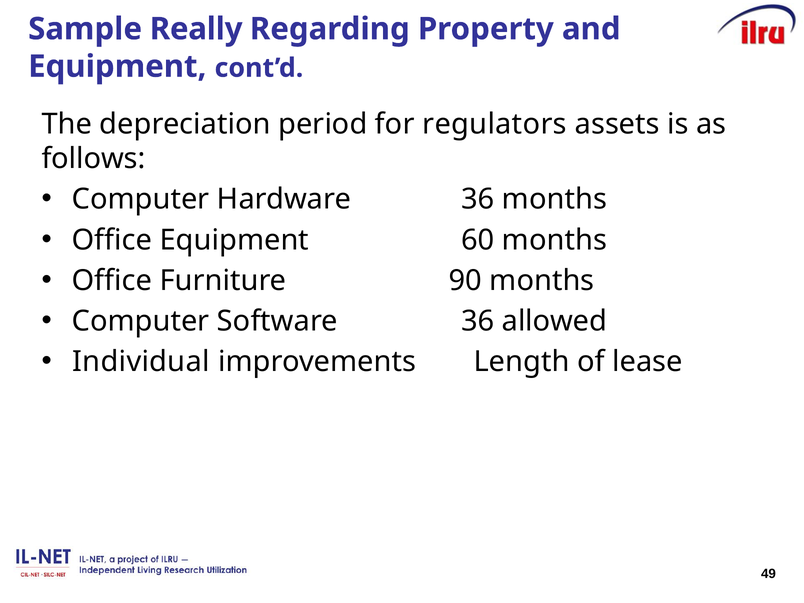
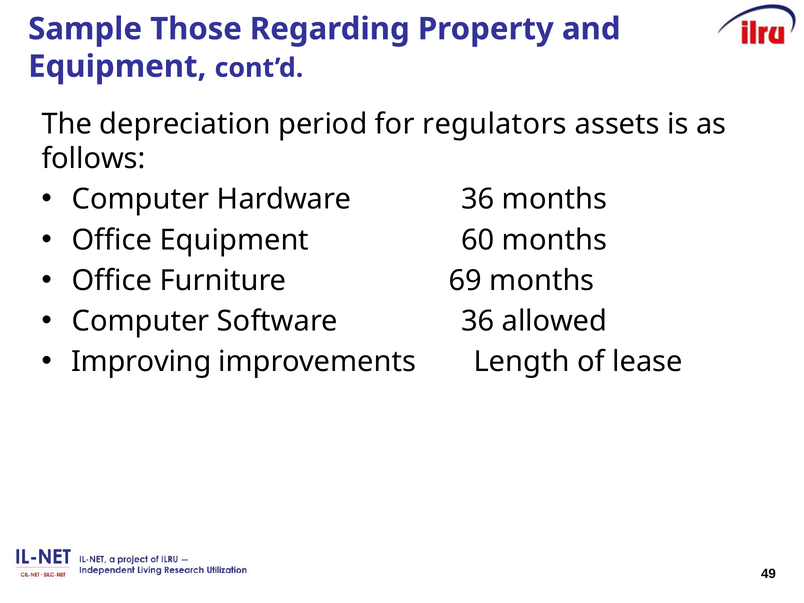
Really: Really -> Those
90: 90 -> 69
Individual: Individual -> Improving
